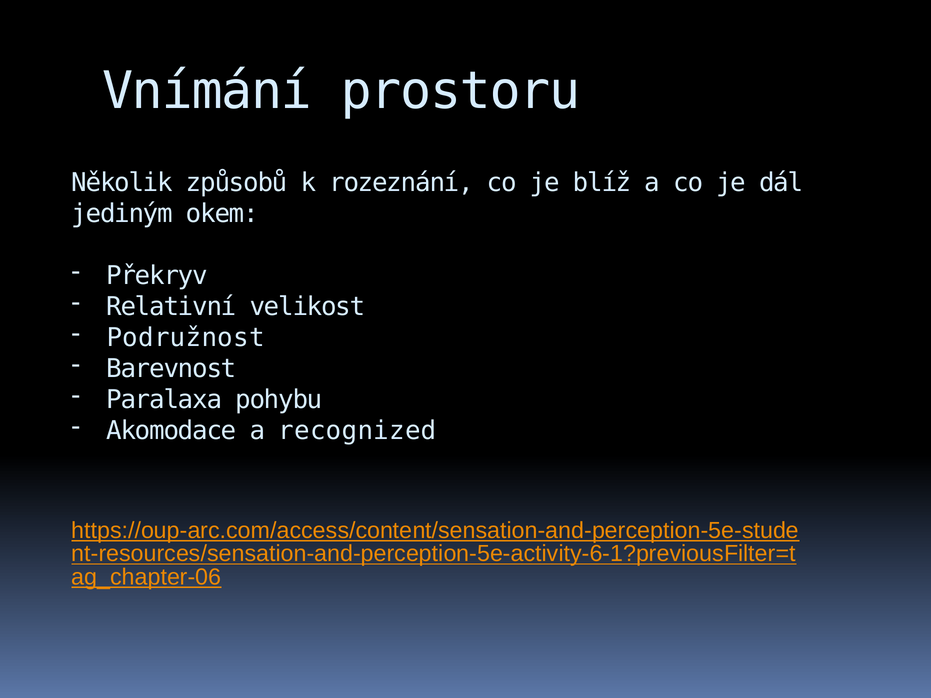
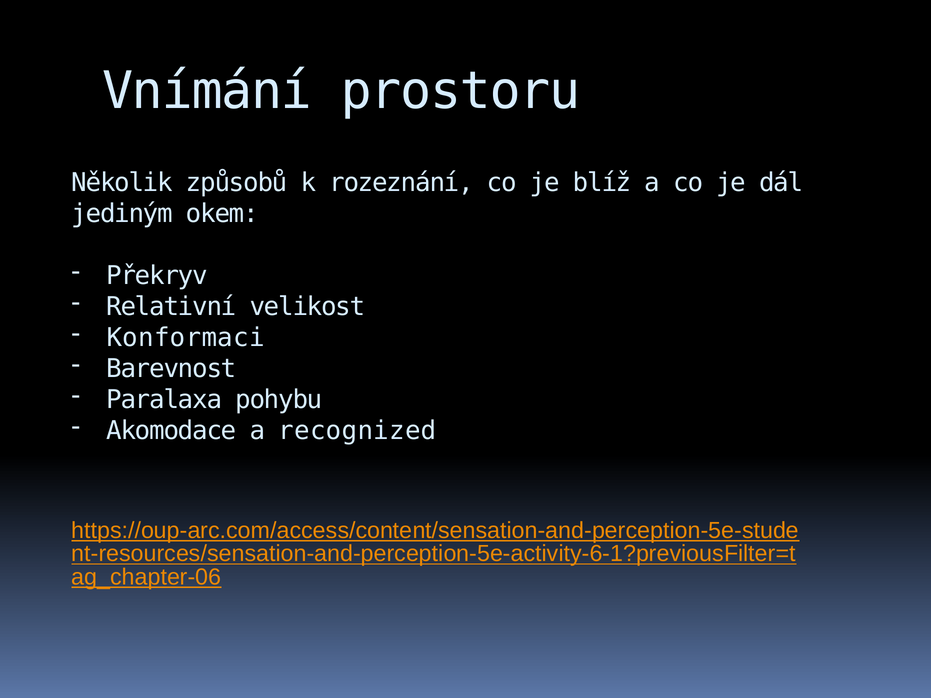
Podružnost: Podružnost -> Konformaci
